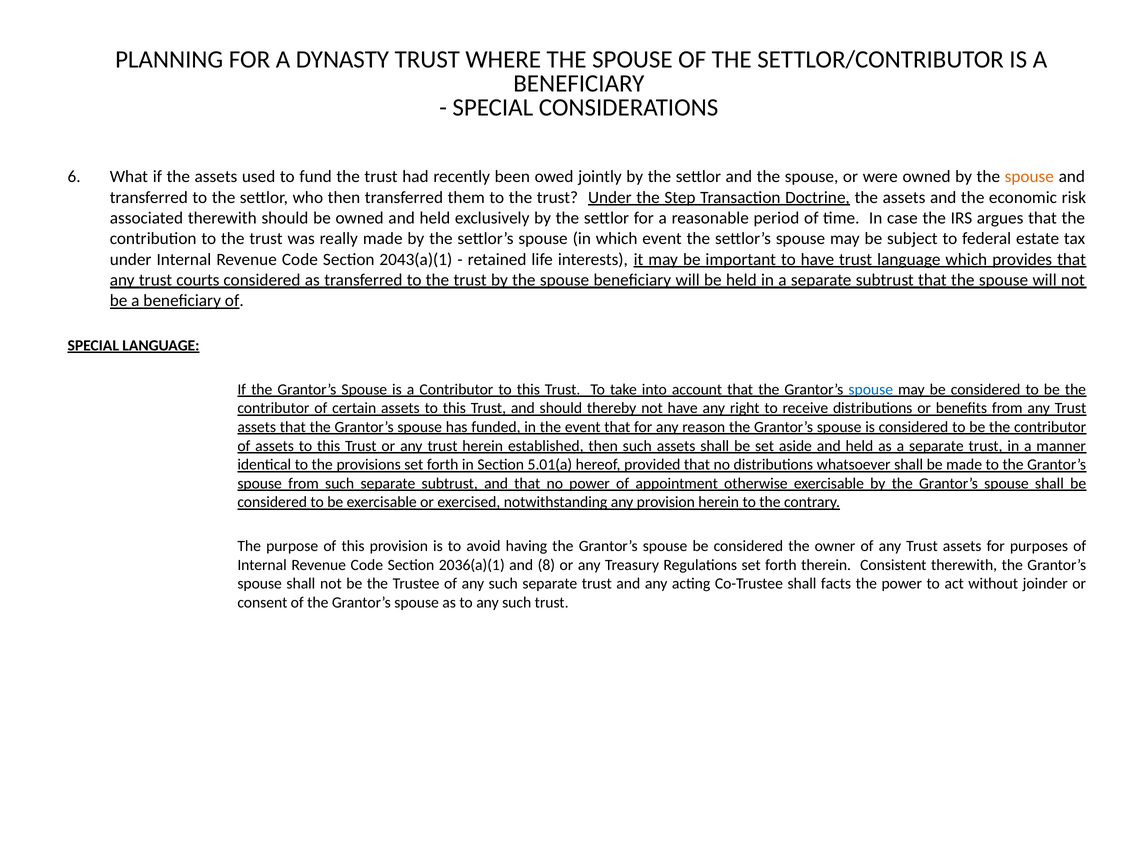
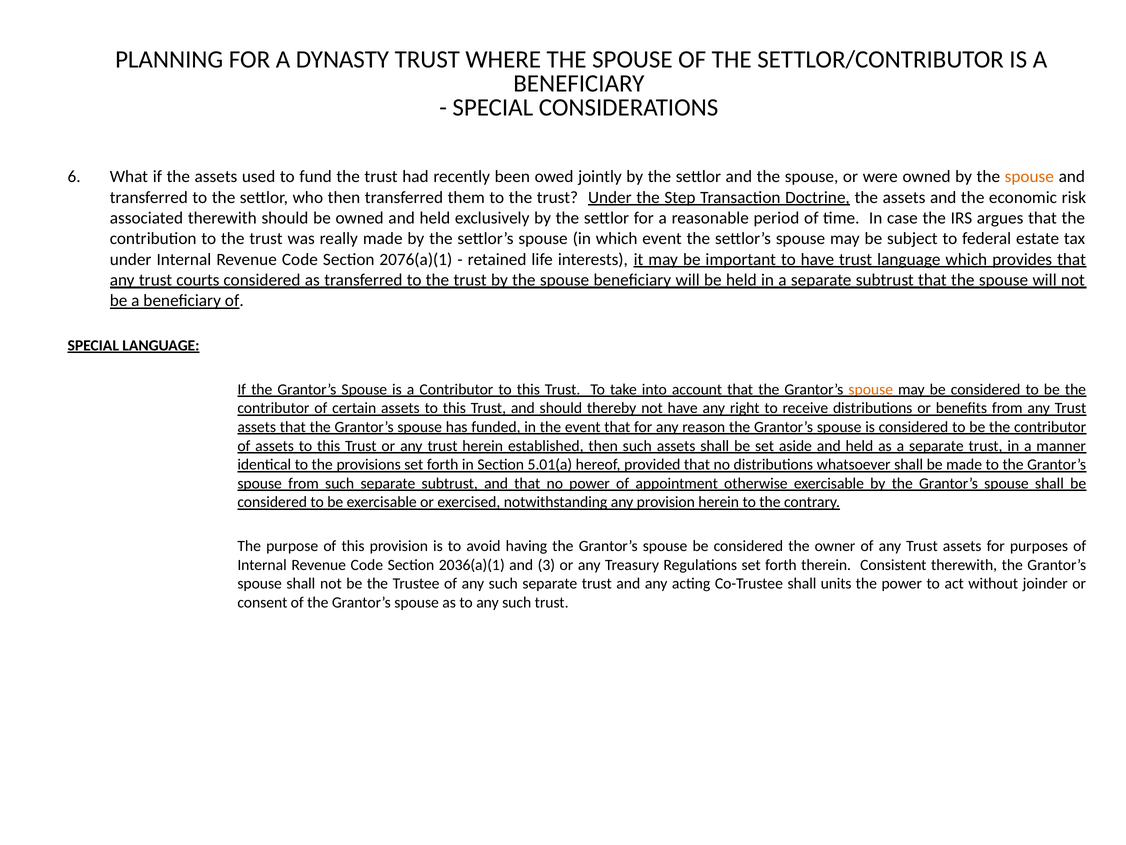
2043(a)(1: 2043(a)(1 -> 2076(a)(1
spouse at (871, 389) colour: blue -> orange
8: 8 -> 3
facts: facts -> units
